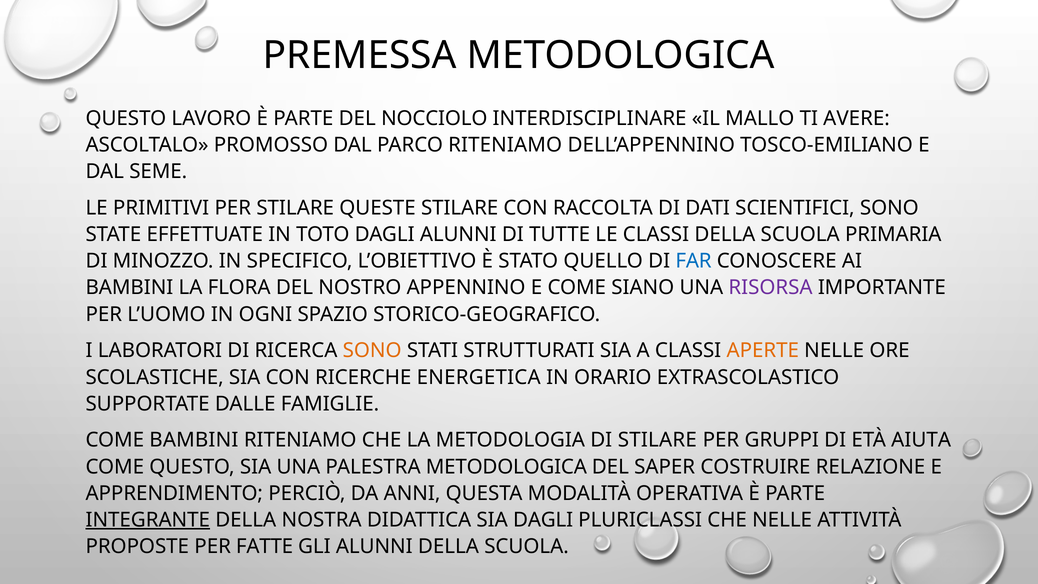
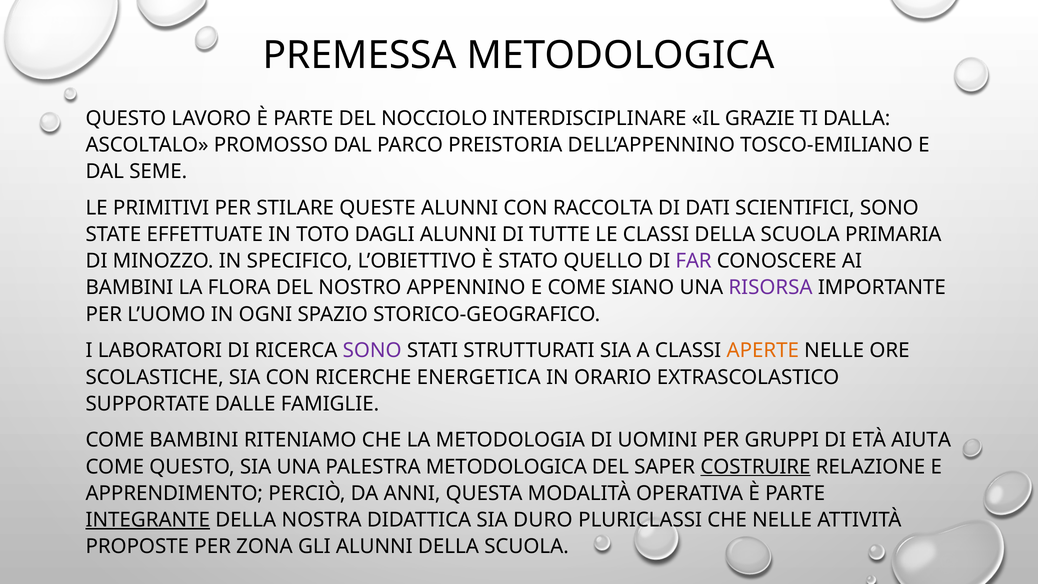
MALLO: MALLO -> GRAZIE
AVERE: AVERE -> DALLA
PARCO RITENIAMO: RITENIAMO -> PREISTORIA
QUESTE STILARE: STILARE -> ALUNNI
FAR colour: blue -> purple
SONO at (372, 351) colour: orange -> purple
DI STILARE: STILARE -> UOMINI
COSTRUIRE underline: none -> present
SIA DAGLI: DAGLI -> DURO
FATTE: FATTE -> ZONA
